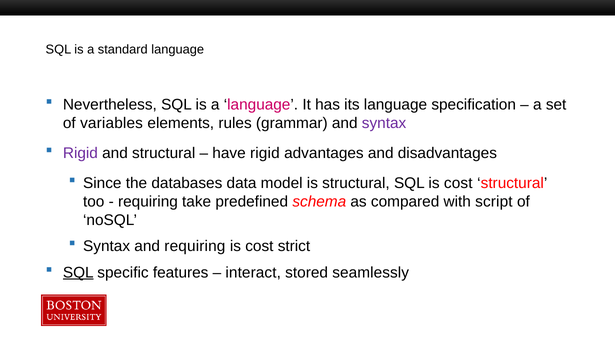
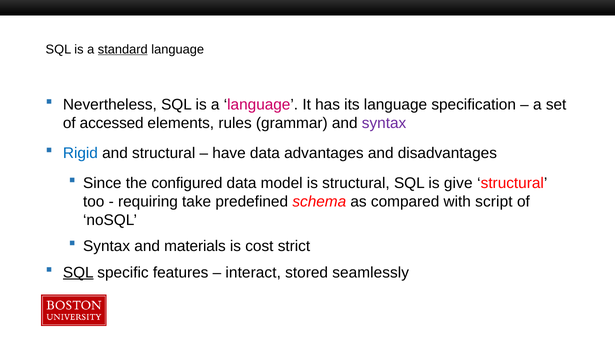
standard underline: none -> present
variables: variables -> accessed
Rigid at (80, 153) colour: purple -> blue
have rigid: rigid -> data
databases: databases -> configured
SQL is cost: cost -> give
and requiring: requiring -> materials
